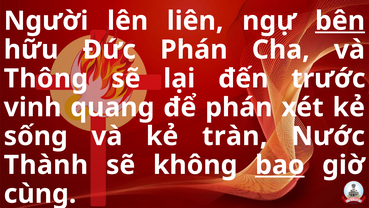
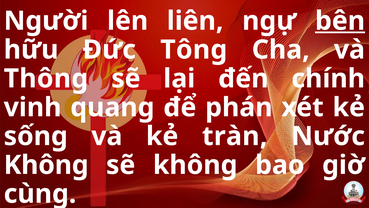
Đức Phán: Phán -> Tông
trước: trước -> chính
Thành at (46, 165): Thành -> Không
bao underline: present -> none
